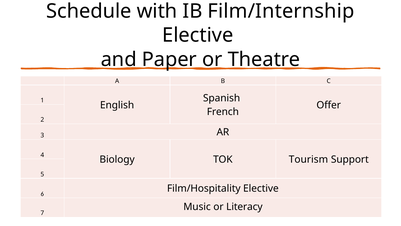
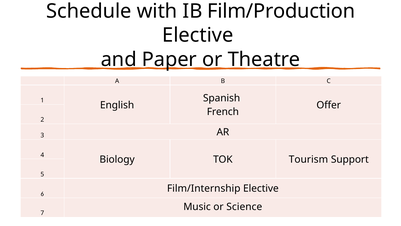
Film/Internship: Film/Internship -> Film/Production
Film/Hospitality: Film/Hospitality -> Film/Internship
Literacy: Literacy -> Science
